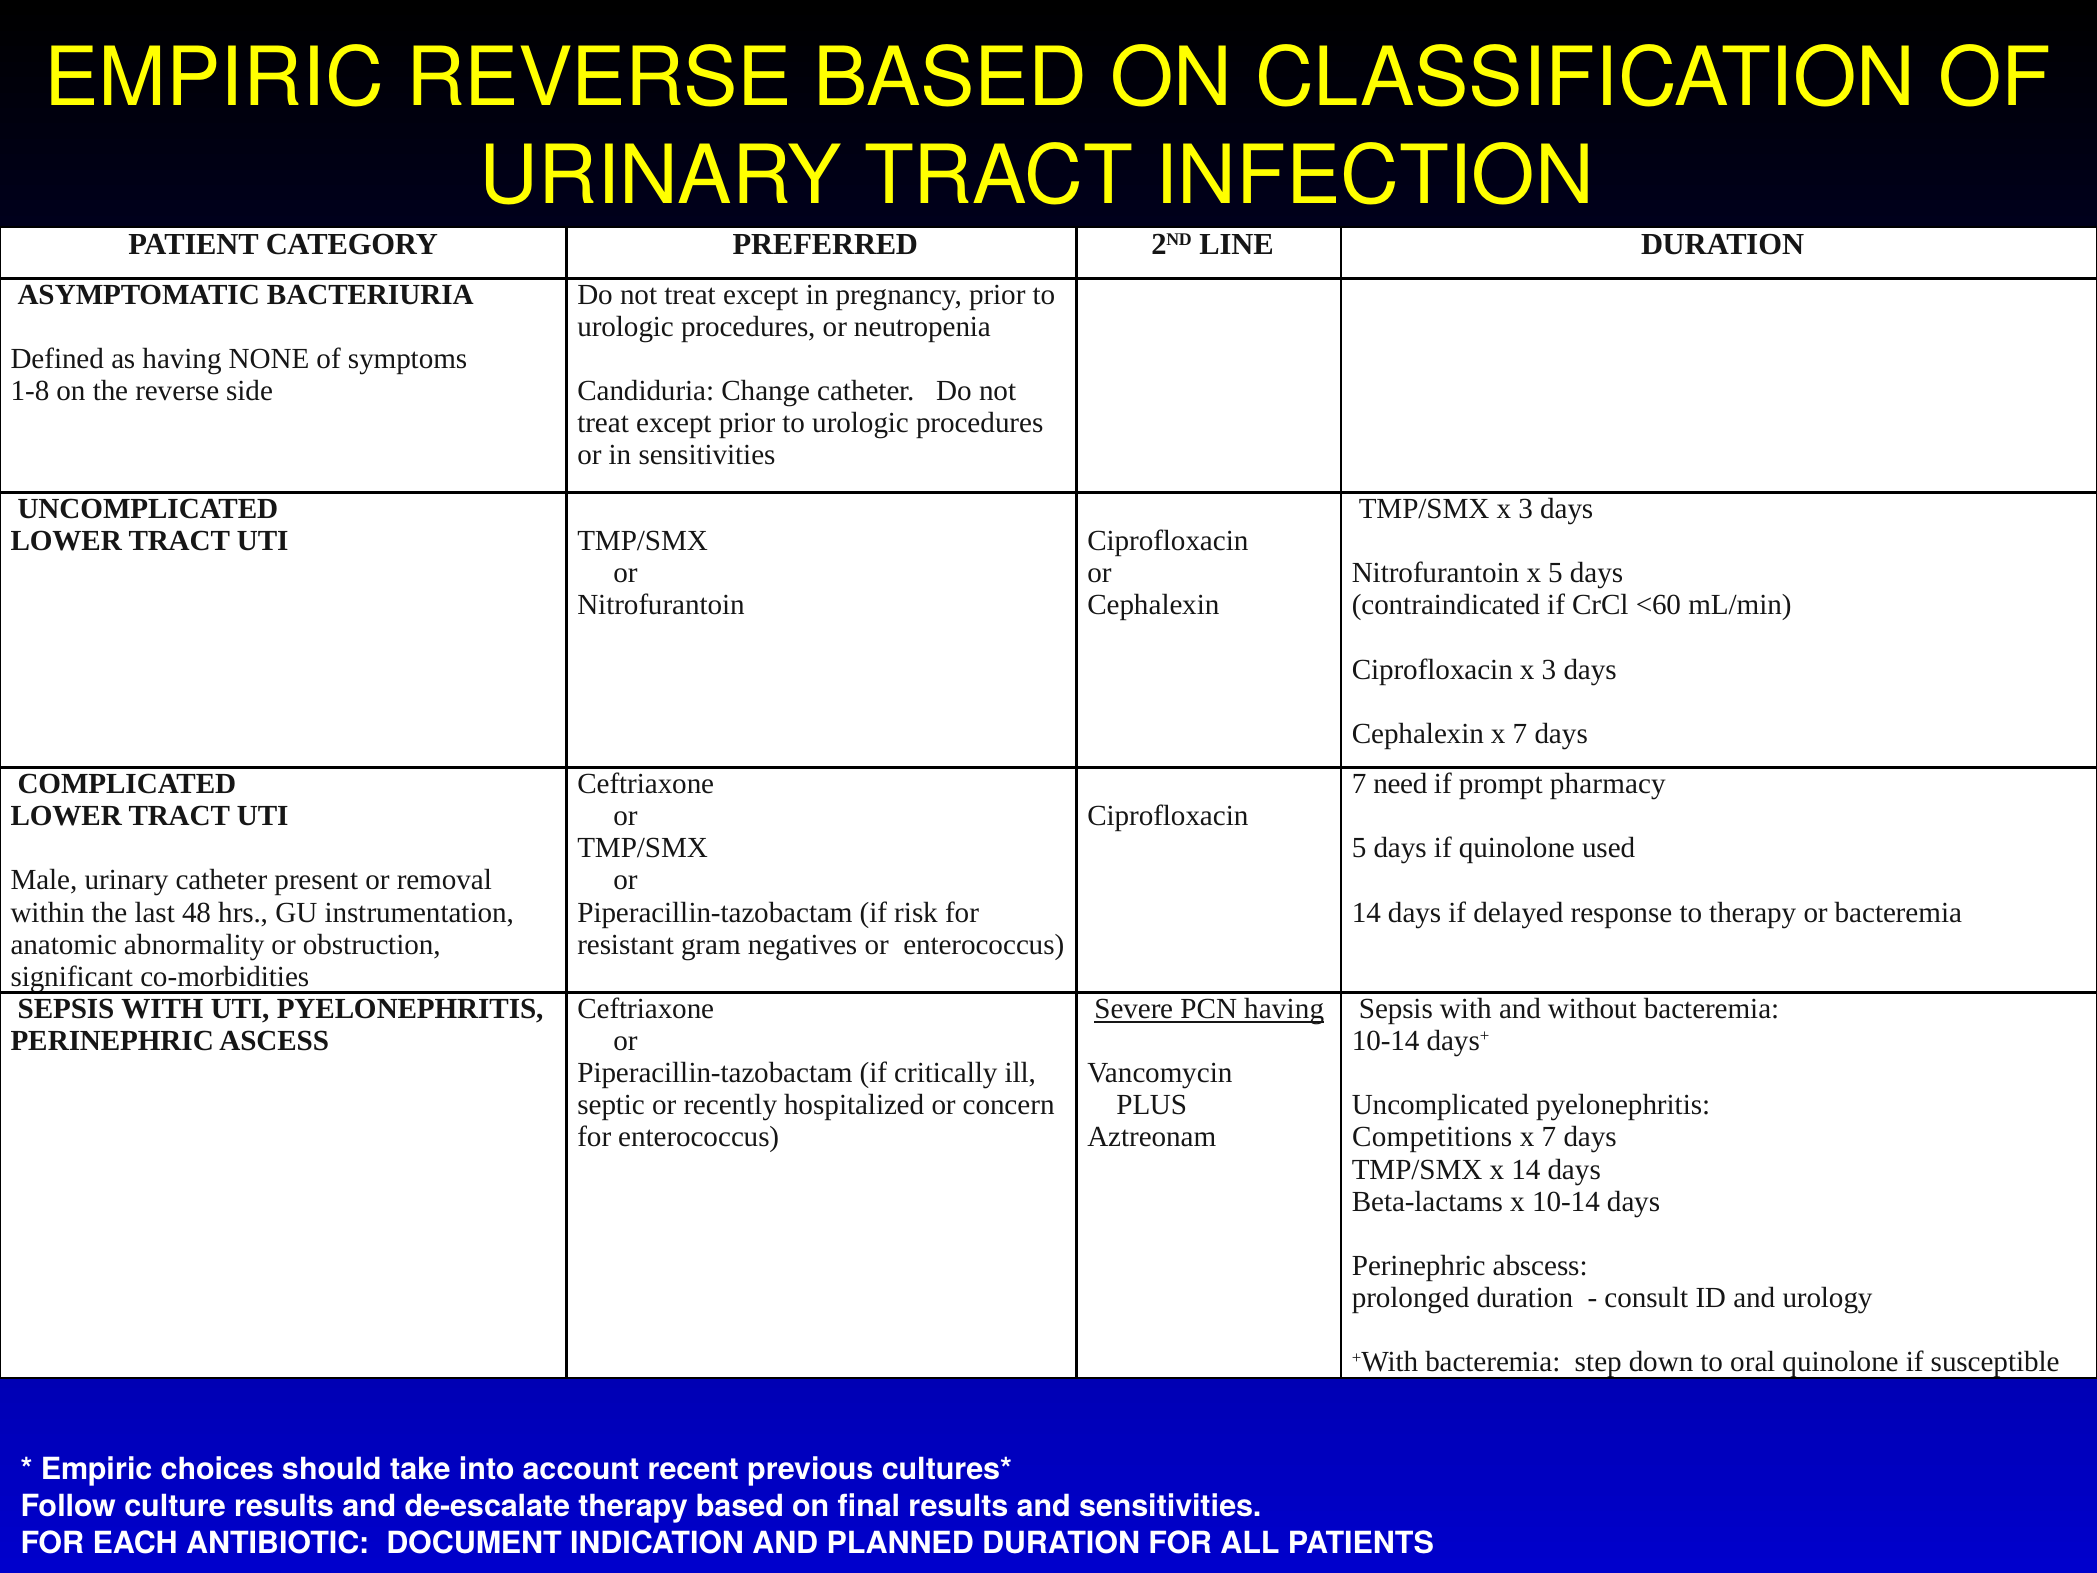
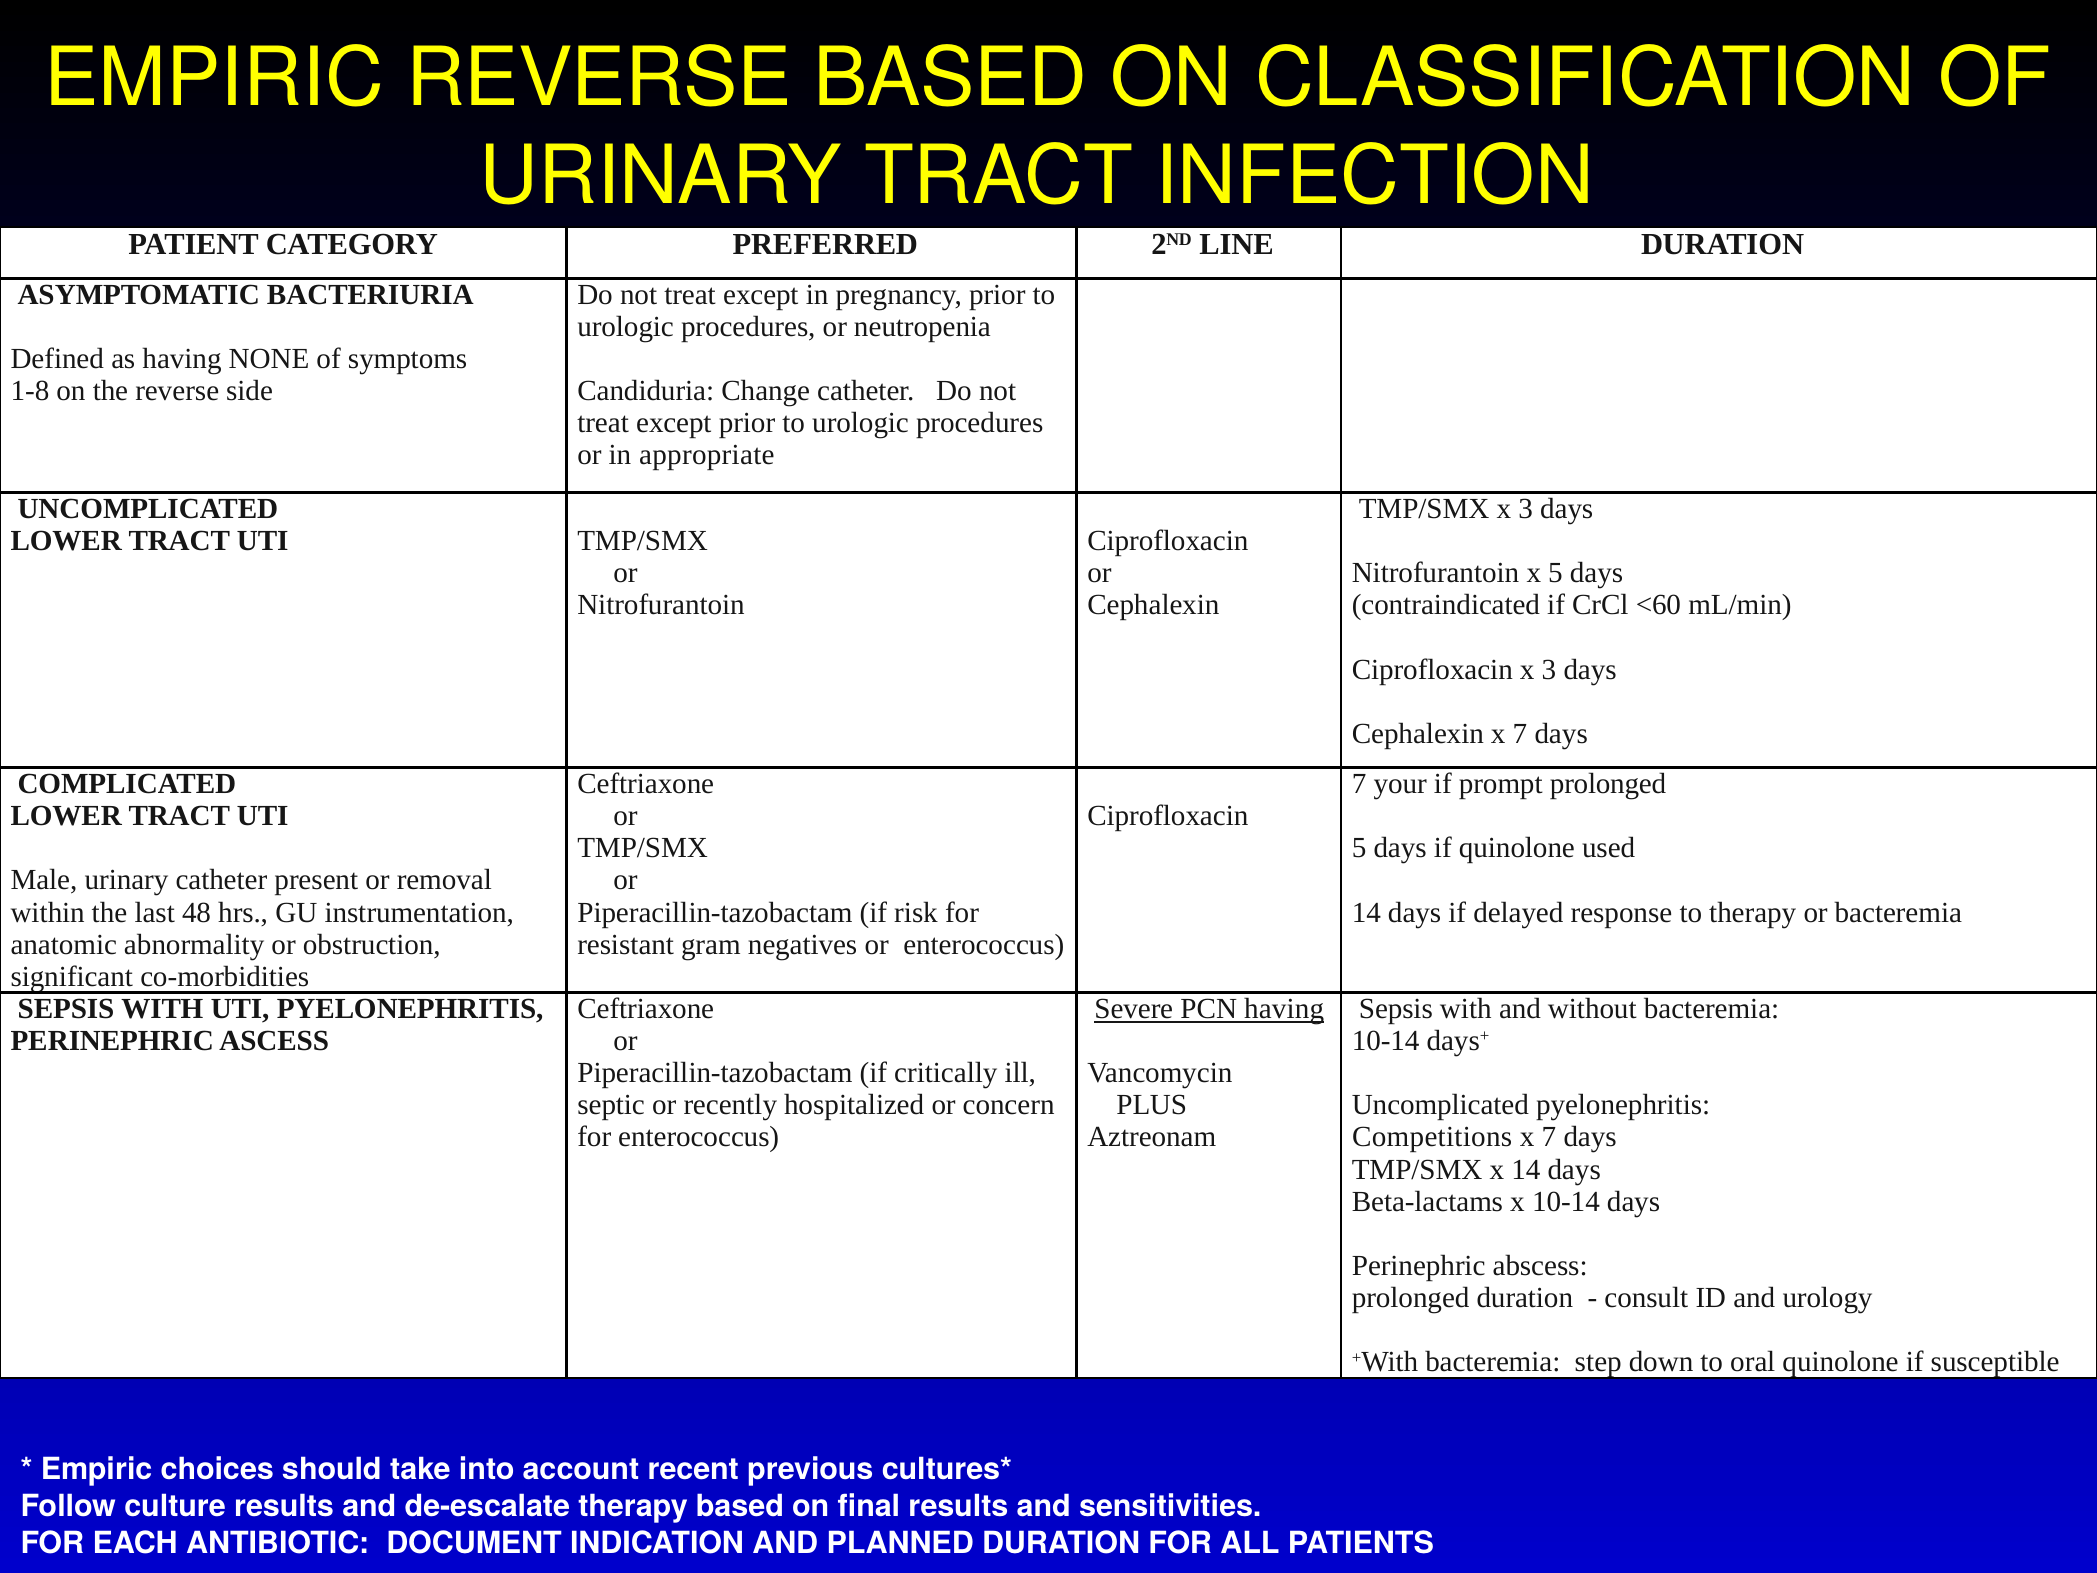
in sensitivities: sensitivities -> appropriate
need: need -> your
prompt pharmacy: pharmacy -> prolonged
